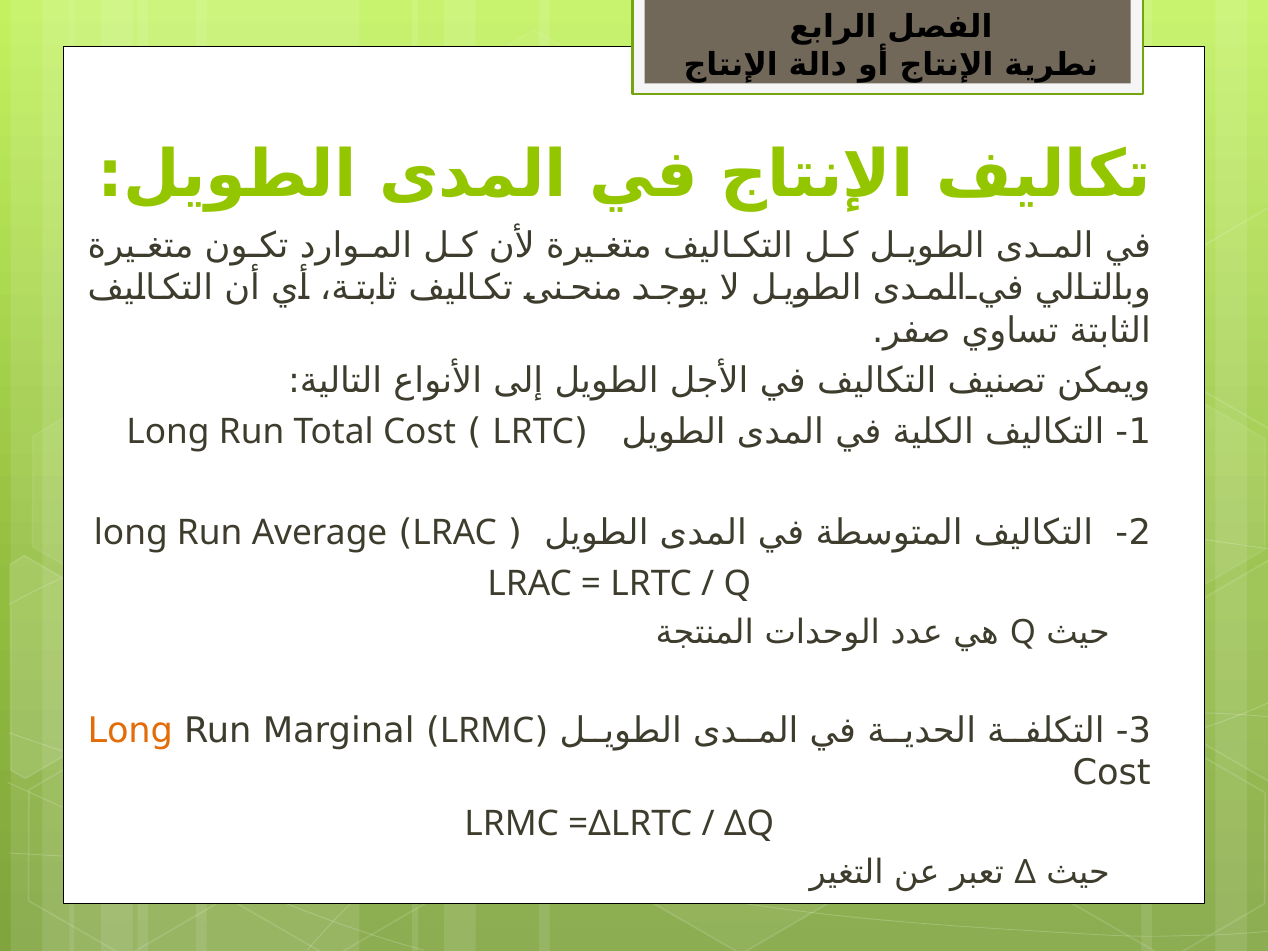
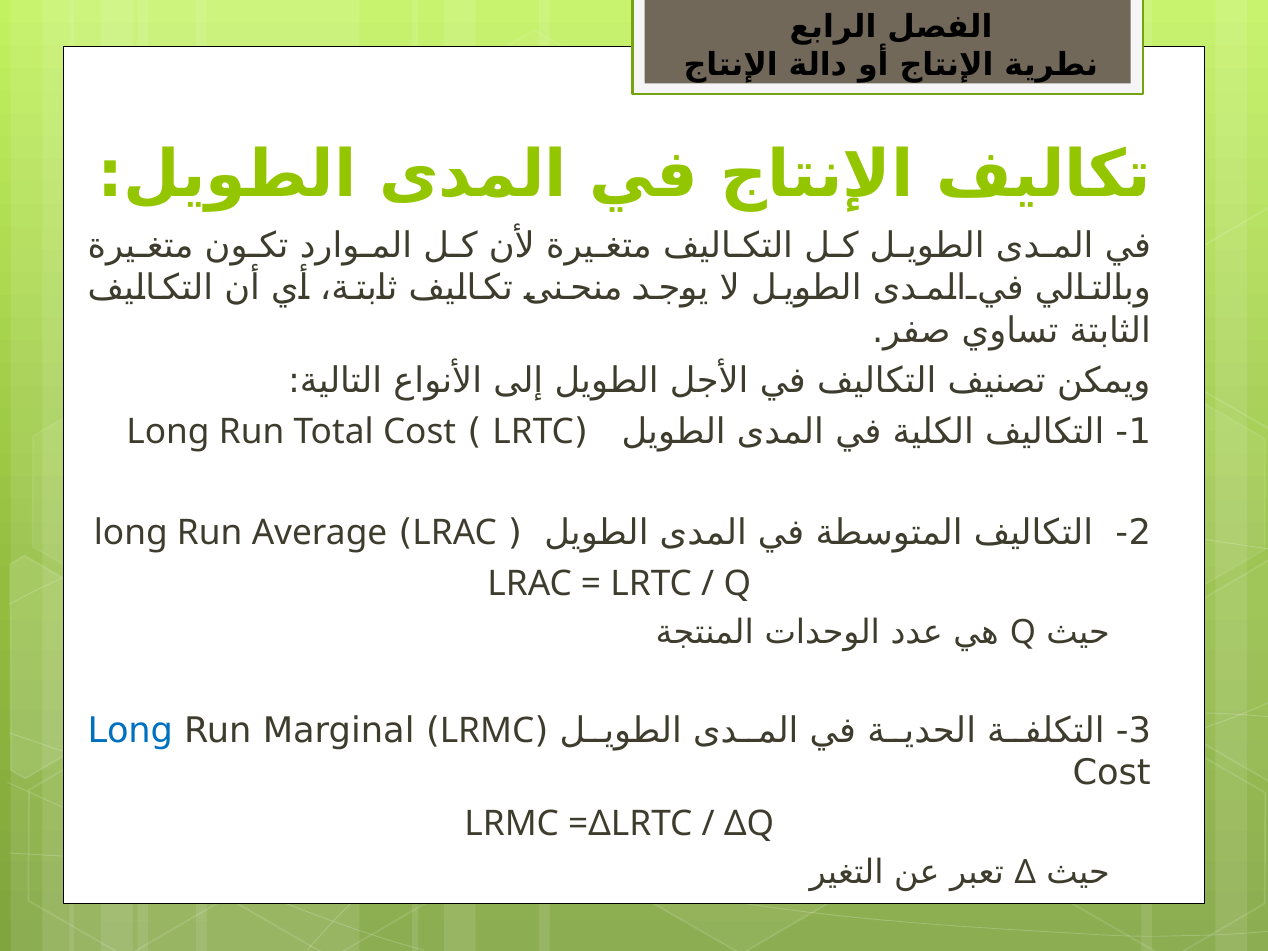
Long at (130, 730) colour: orange -> blue
